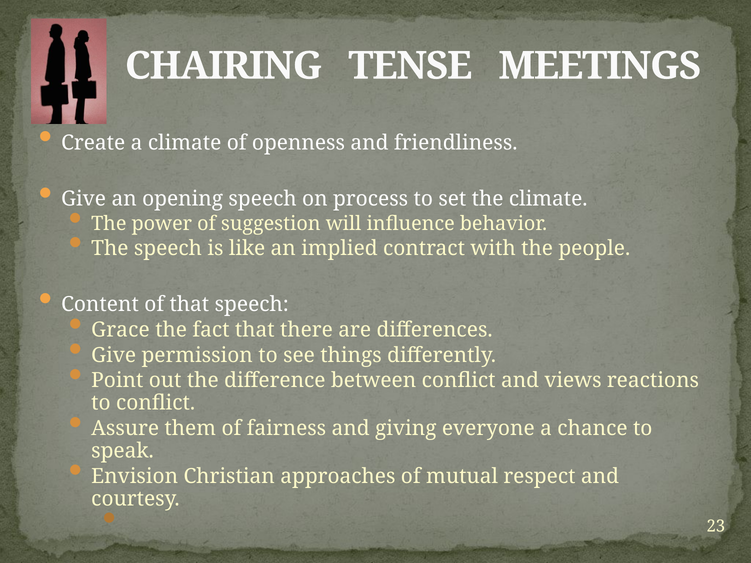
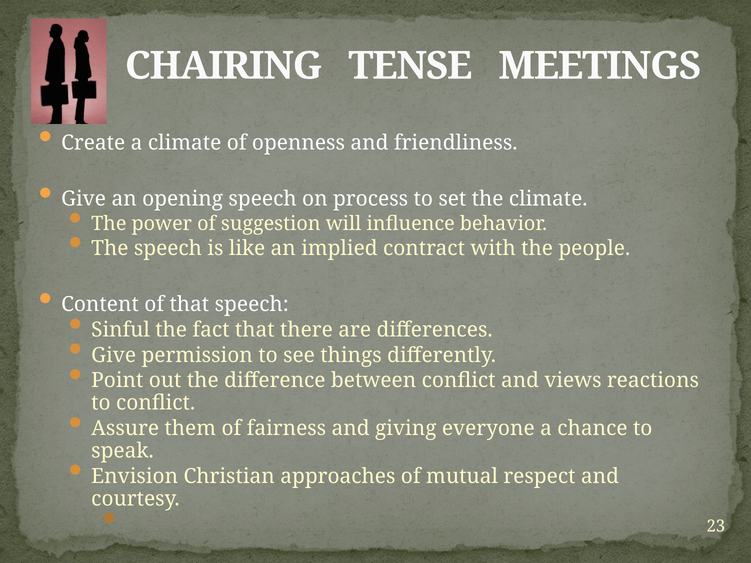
Grace: Grace -> Sinful
